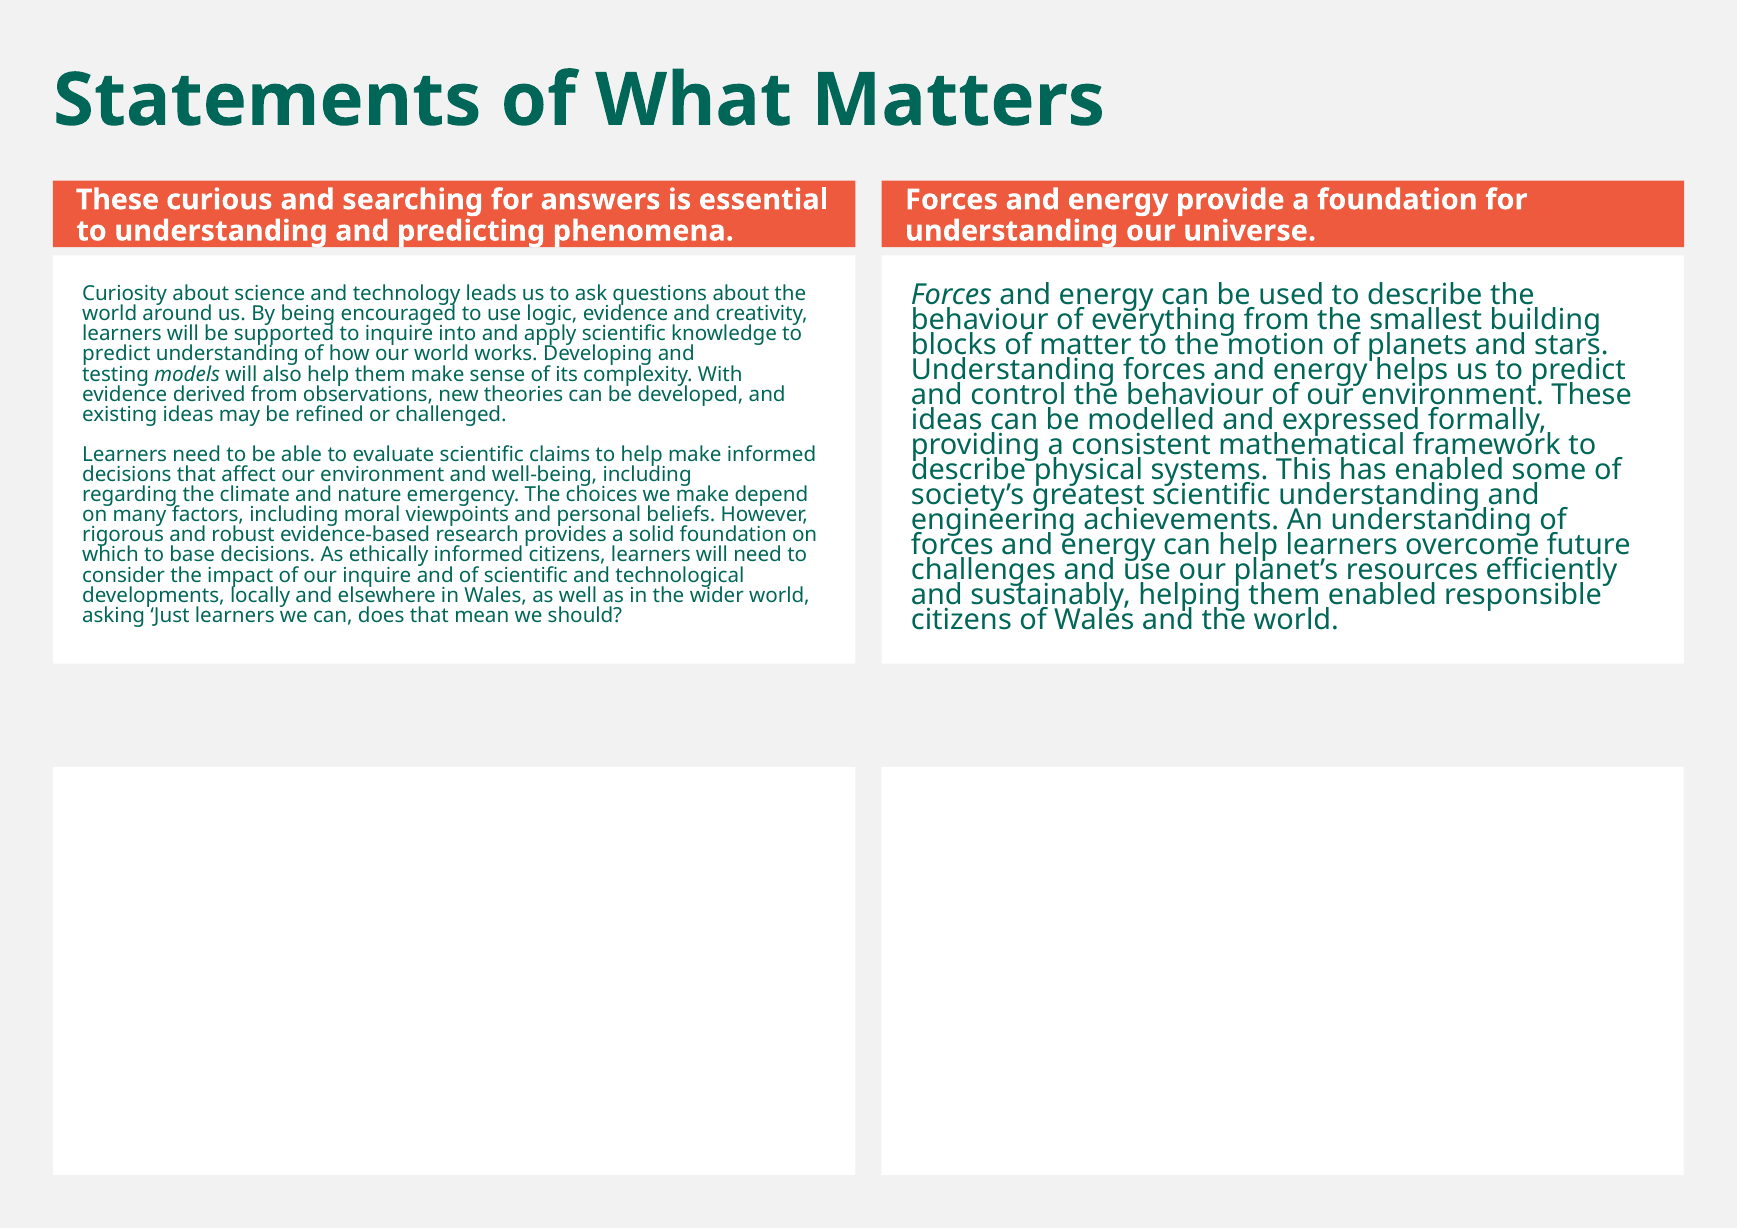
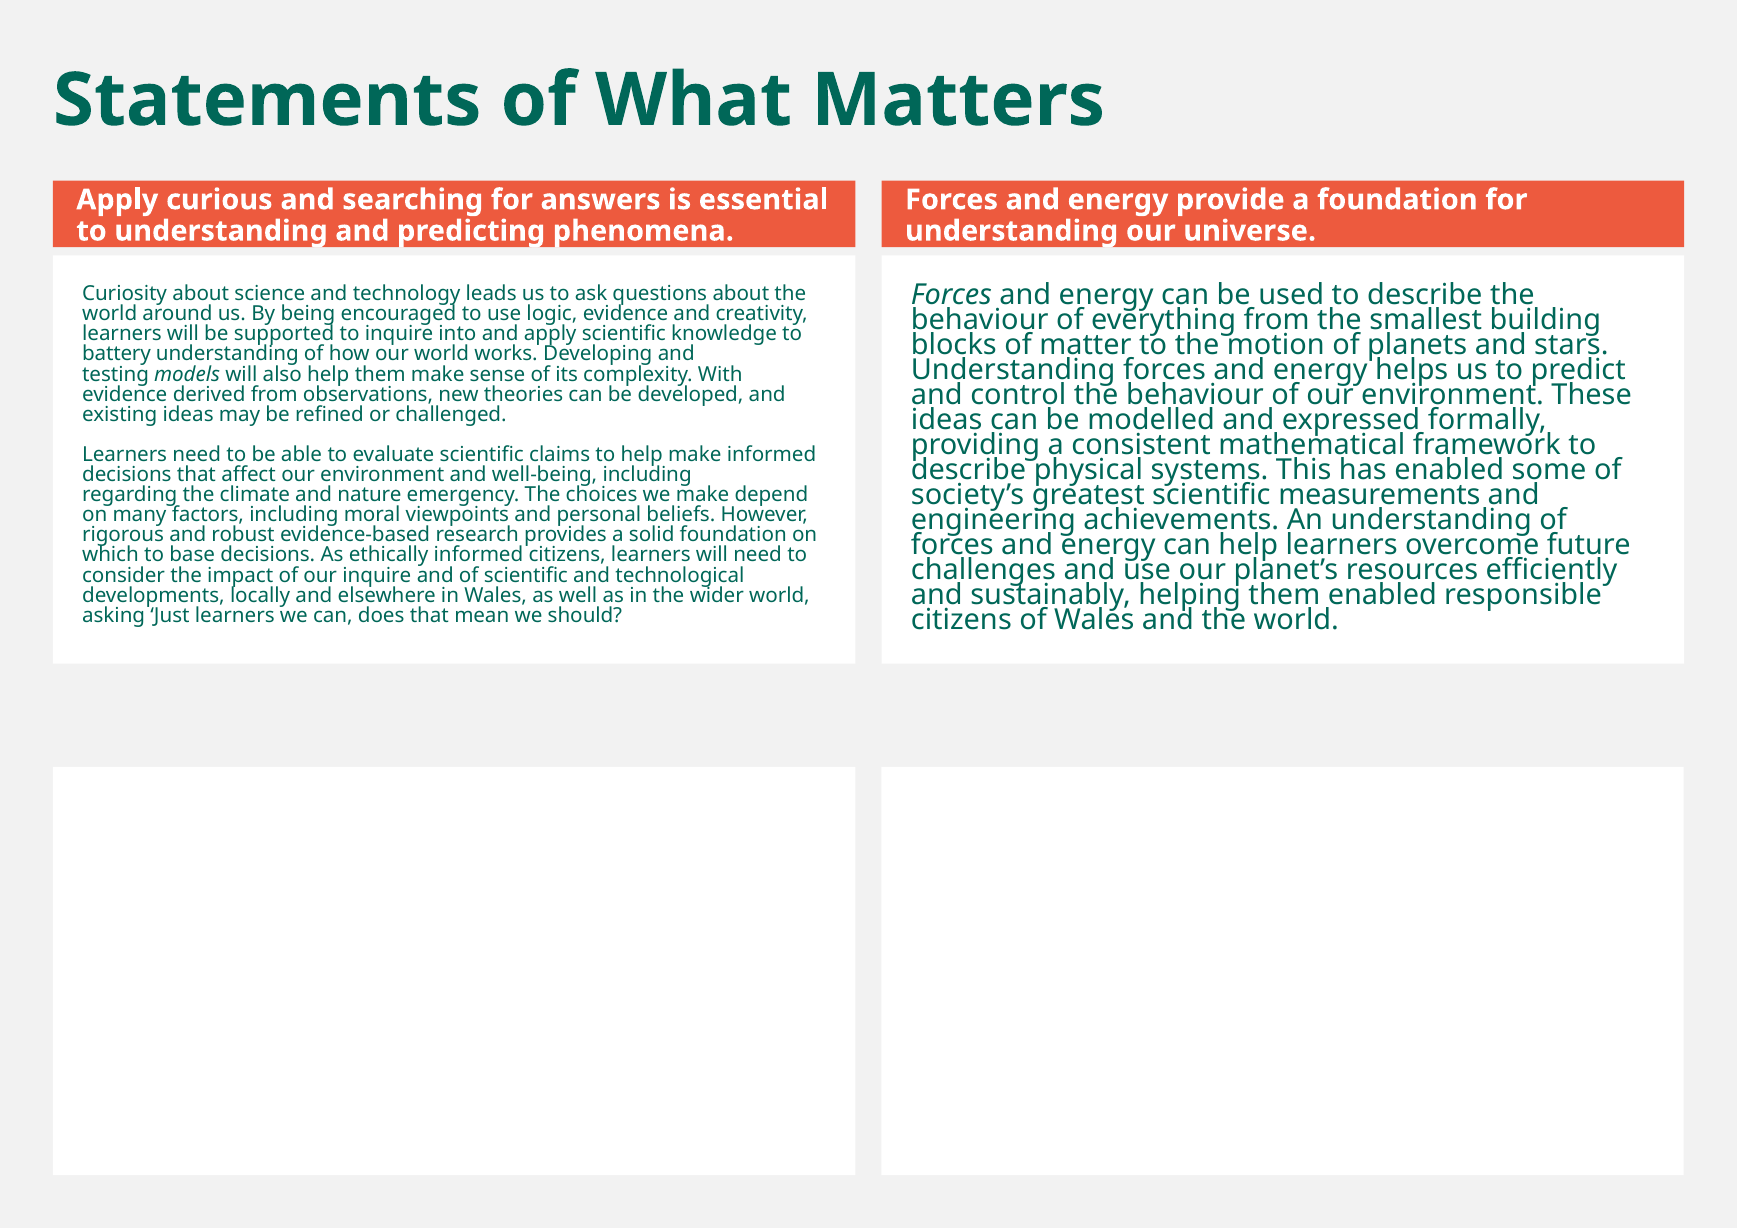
These at (117, 200): These -> Apply
predict at (116, 354): predict -> battery
scientific understanding: understanding -> measurements
